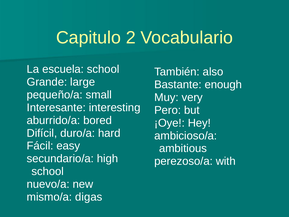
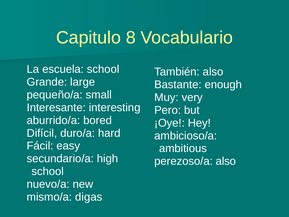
2: 2 -> 8
perezoso/a with: with -> also
